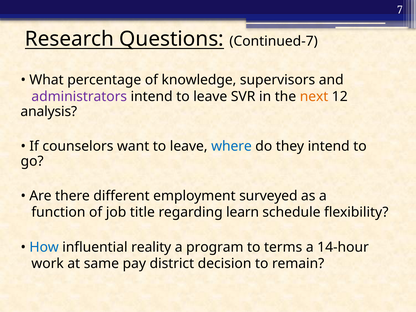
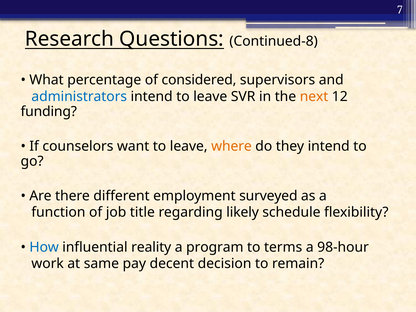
Continued-7: Continued-7 -> Continued-8
knowledge: knowledge -> considered
administrators colour: purple -> blue
analysis: analysis -> funding
where colour: blue -> orange
learn: learn -> likely
14-hour: 14-hour -> 98-hour
district: district -> decent
